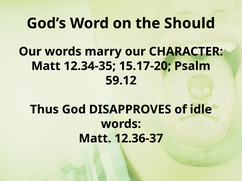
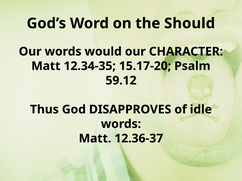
marry: marry -> would
